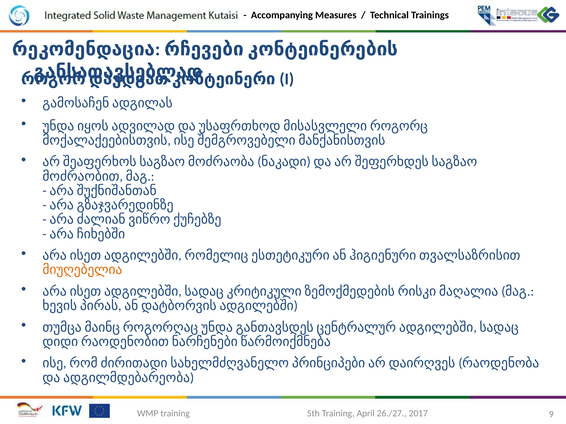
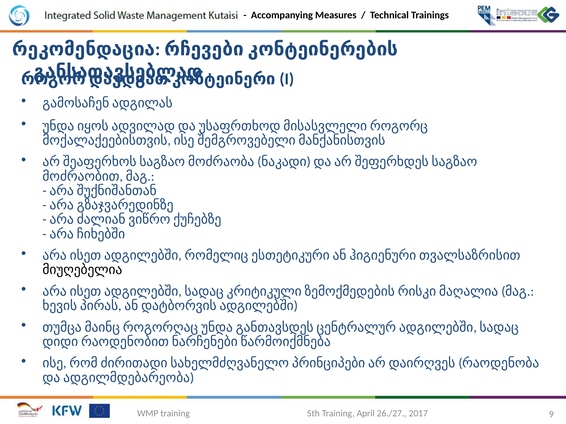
მიუღებელია colour: orange -> black
